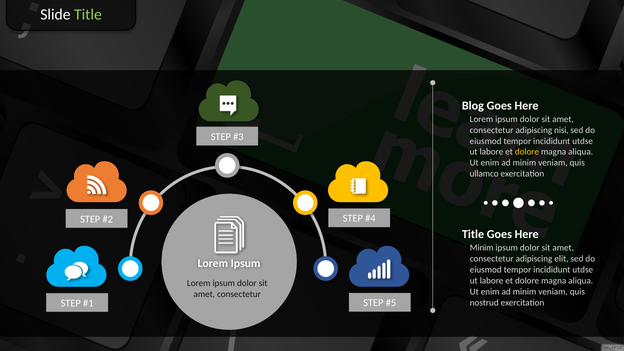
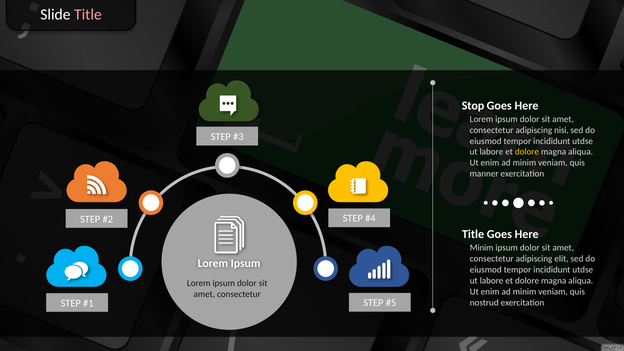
Title at (88, 15) colour: light green -> pink
Blog: Blog -> Stop
ullamco: ullamco -> manner
